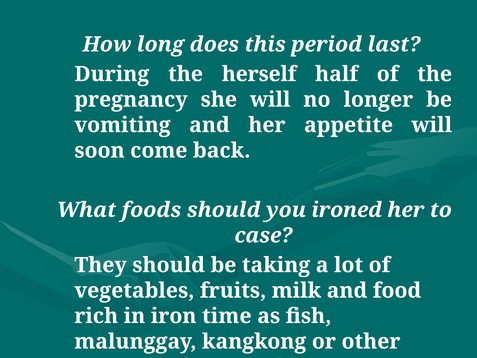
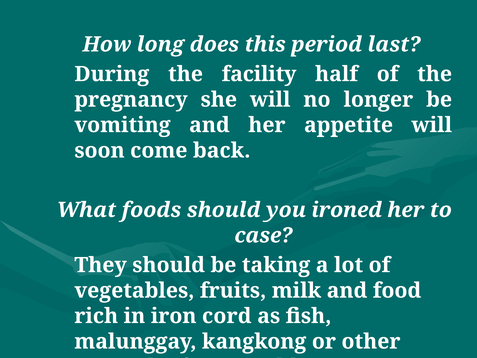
herself: herself -> facility
time: time -> cord
